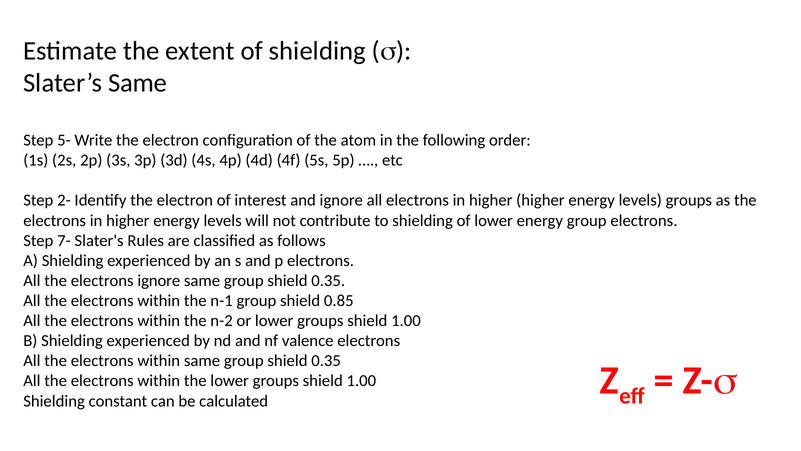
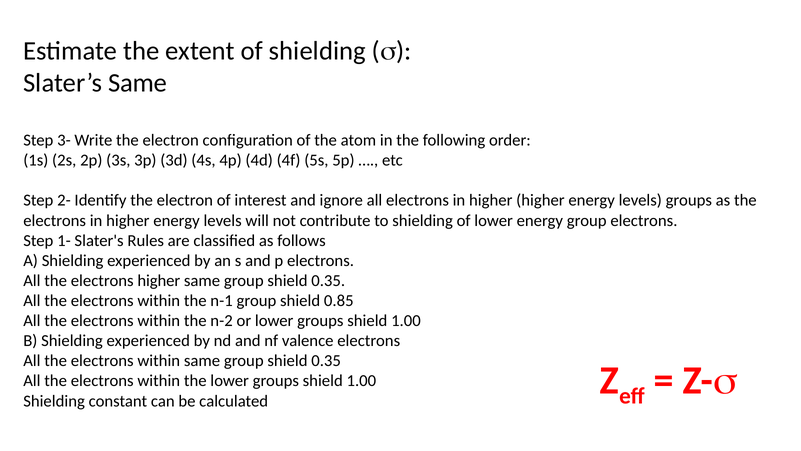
5-: 5- -> 3-
7-: 7- -> 1-
electrons ignore: ignore -> higher
